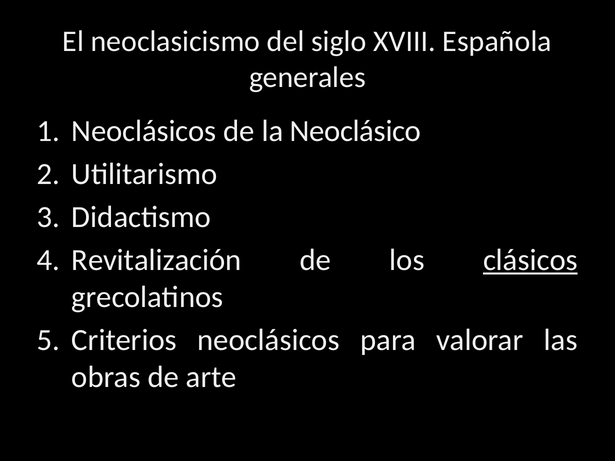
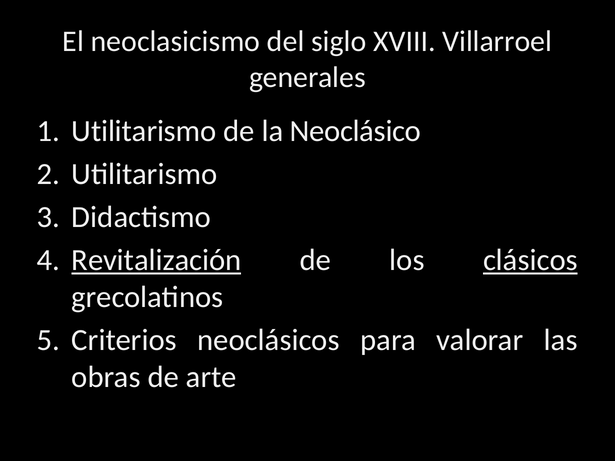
Española: Española -> Villarroel
Neoclásicos at (144, 131): Neoclásicos -> Utilitarismo
Revitalización underline: none -> present
